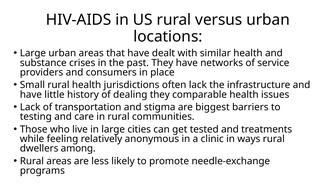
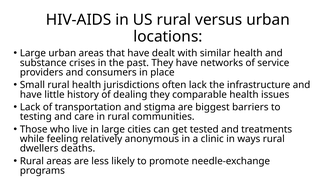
among: among -> deaths
